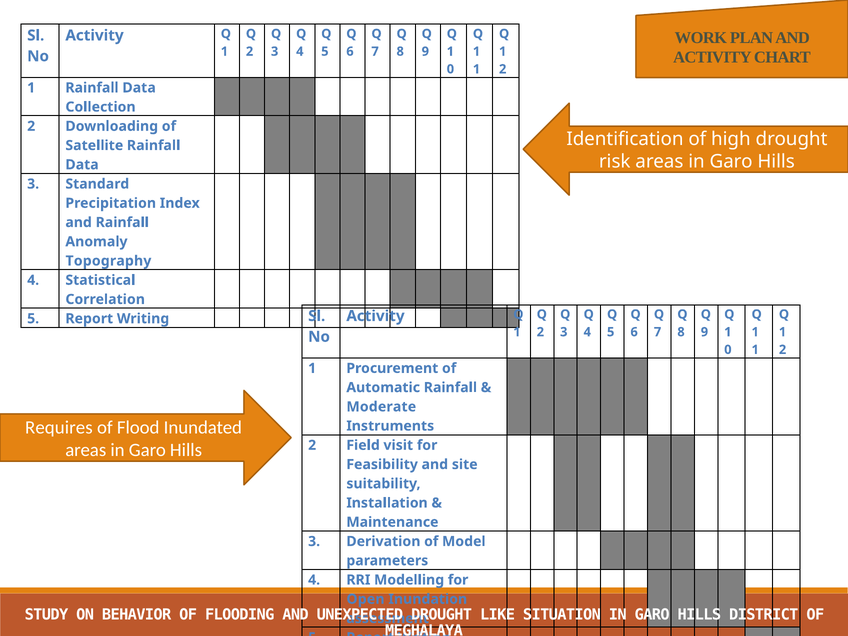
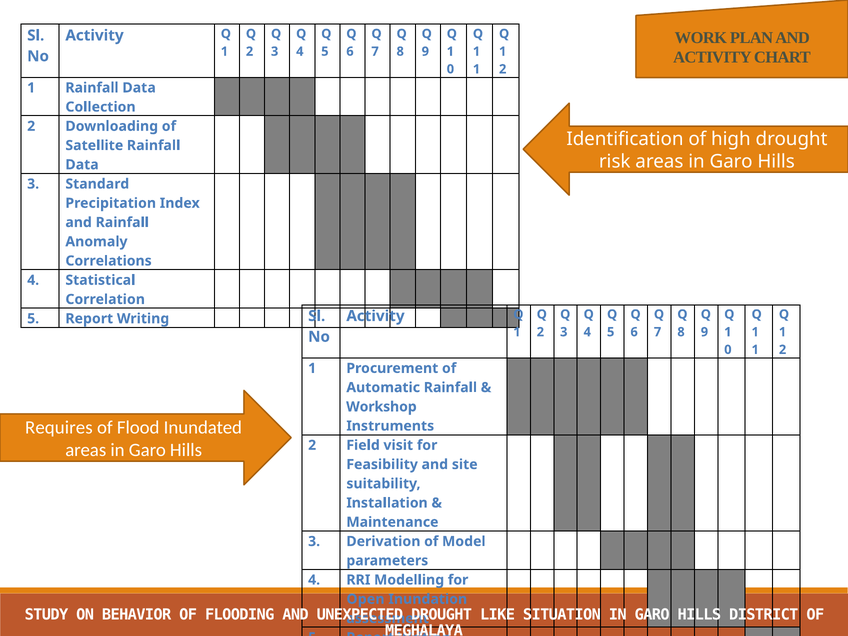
Topography: Topography -> Correlations
Moderate: Moderate -> Workshop
